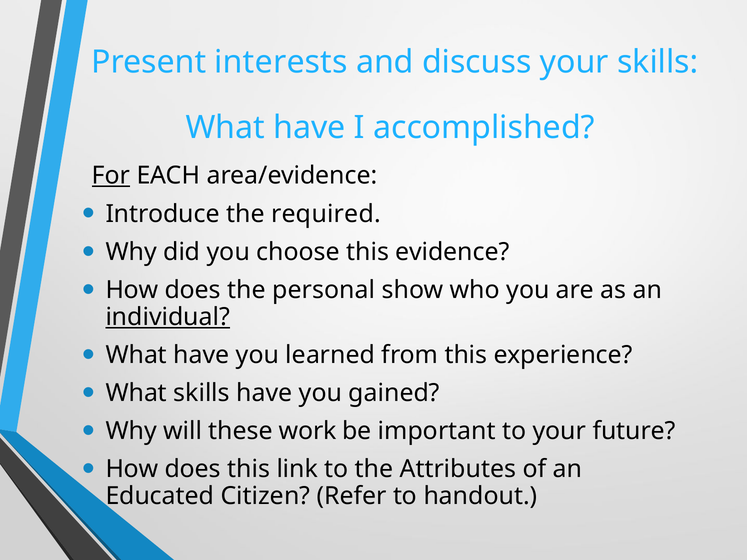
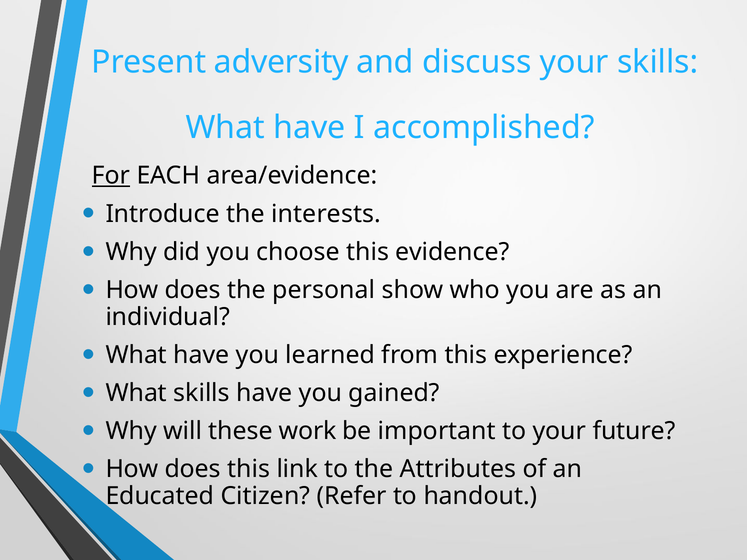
interests: interests -> adversity
required: required -> interests
individual underline: present -> none
